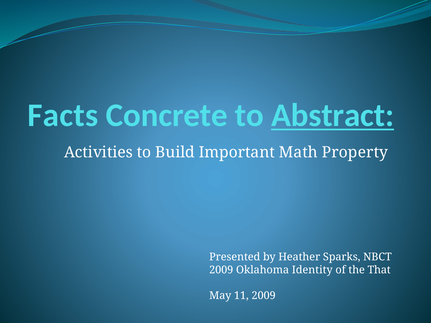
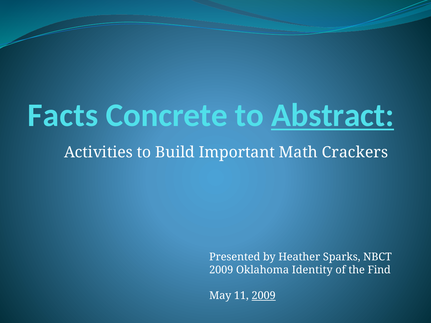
Property: Property -> Crackers
That: That -> Find
2009 at (264, 296) underline: none -> present
